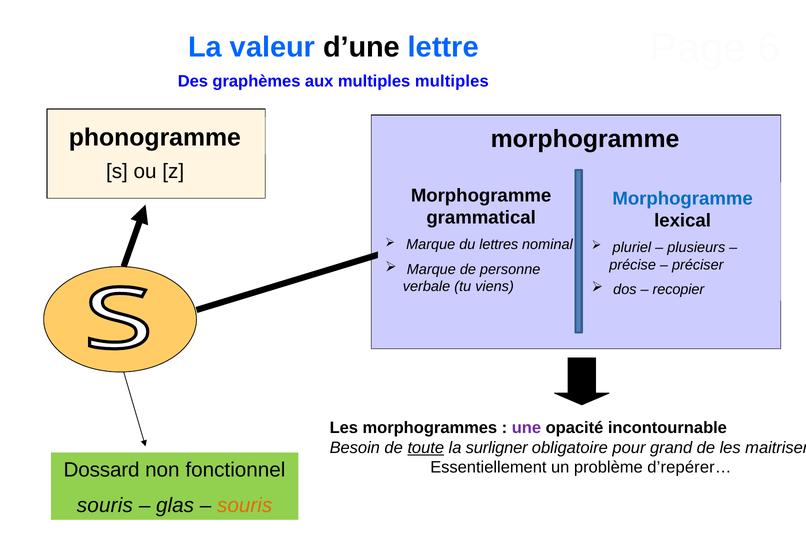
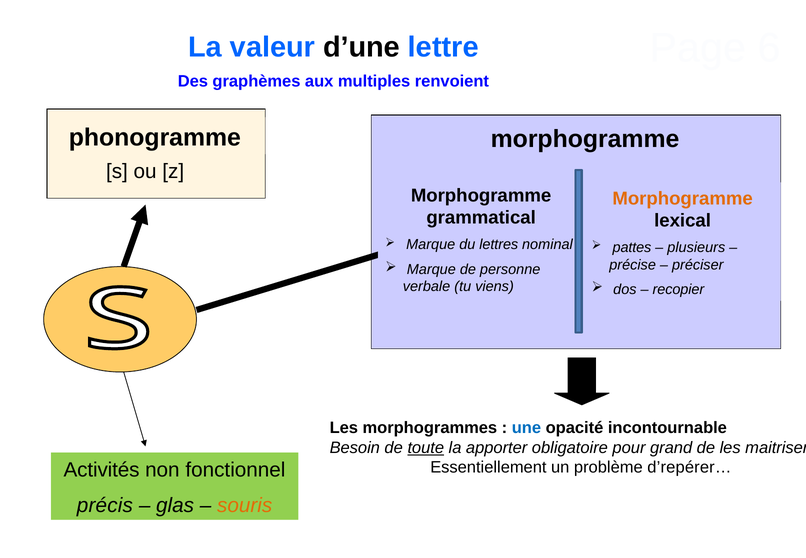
multiples multiples: multiples -> renvoient
Morphogramme at (683, 198) colour: blue -> orange
pluriel: pluriel -> pattes
une colour: purple -> blue
surligner: surligner -> apporter
Dossard: Dossard -> Activités
souris at (105, 505): souris -> précis
